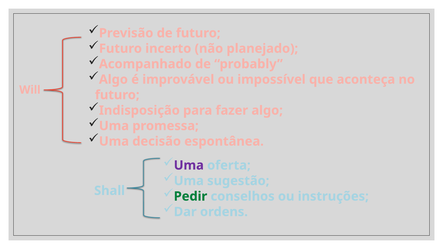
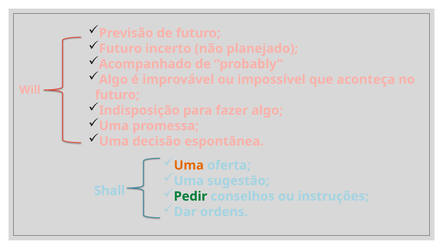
Uma at (189, 165) colour: purple -> orange
